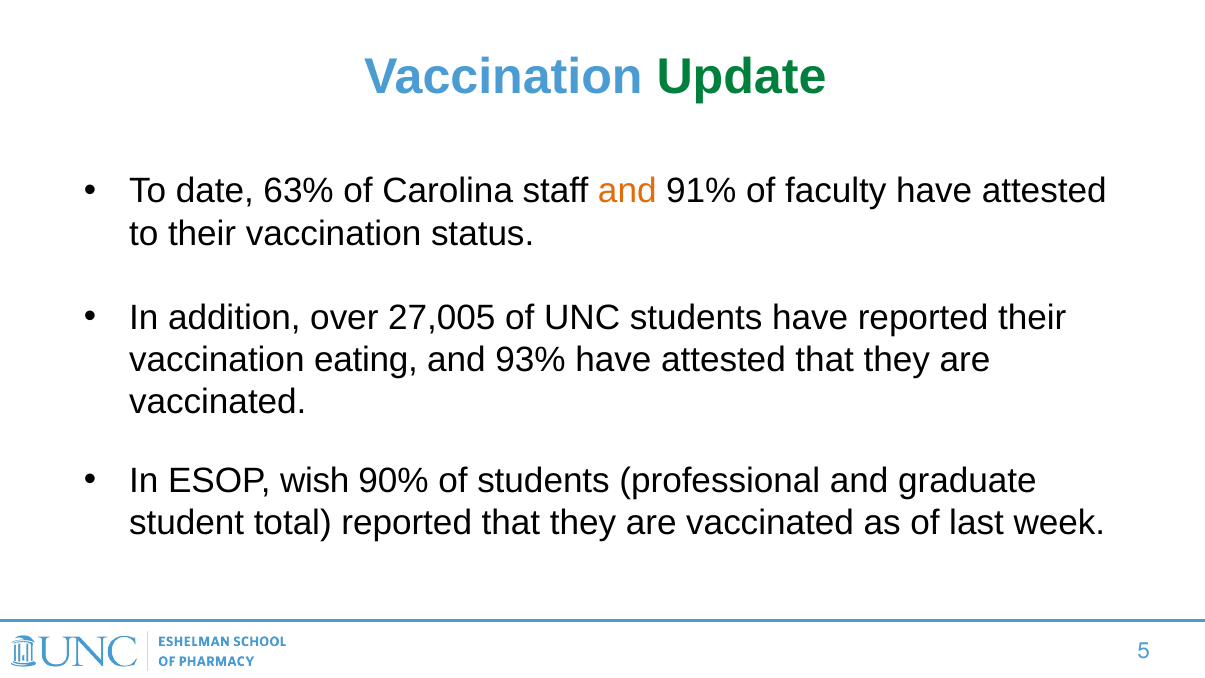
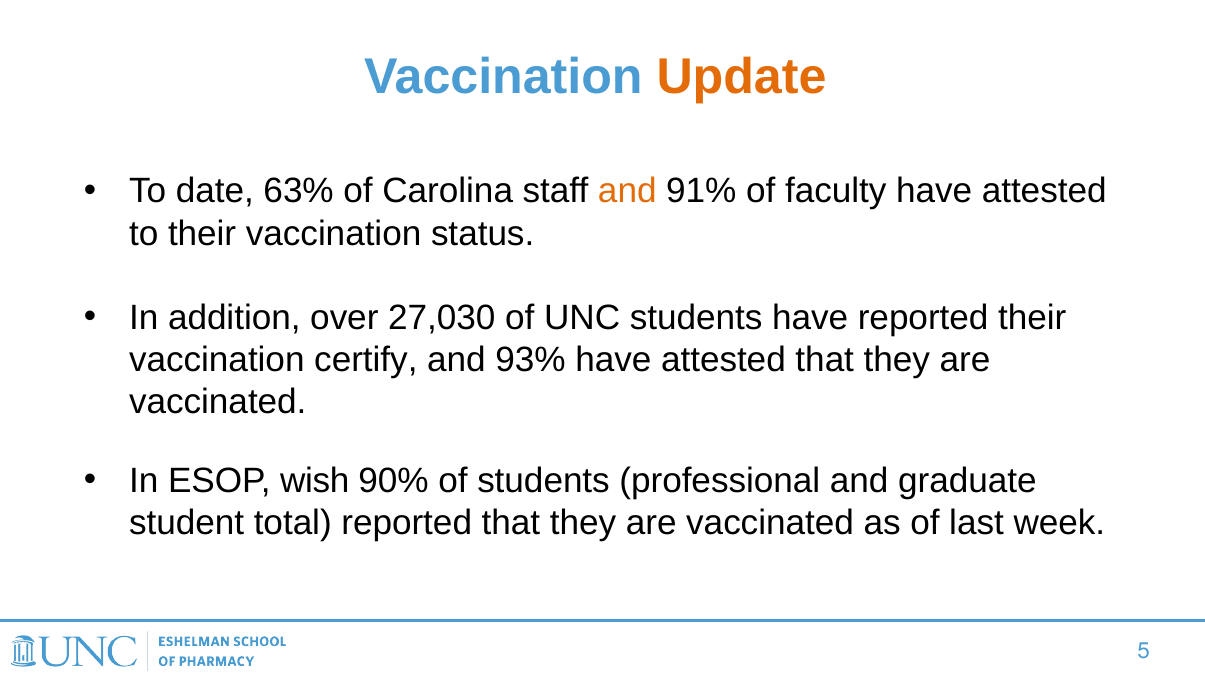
Update colour: green -> orange
27,005: 27,005 -> 27,030
eating: eating -> certify
